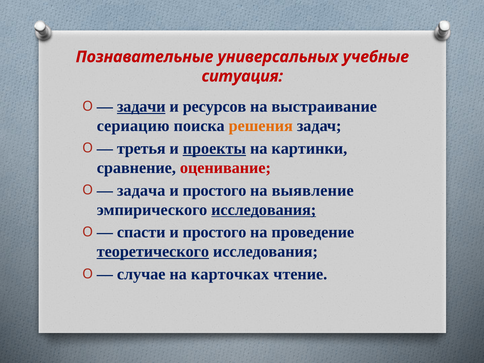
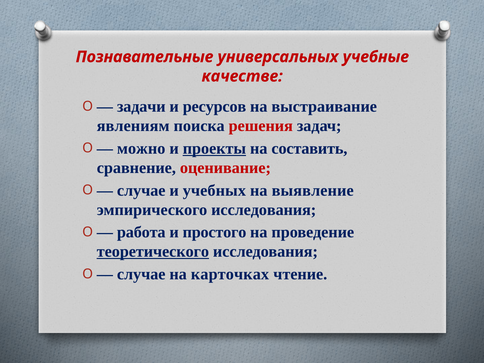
ситуация: ситуация -> качестве
задачи underline: present -> none
сериацию: сериацию -> явлениям
решения colour: orange -> red
третья: третья -> можно
картинки: картинки -> составить
задача at (141, 190): задача -> случае
простого at (214, 190): простого -> учебных
исследования at (264, 210) underline: present -> none
спасти: спасти -> работа
